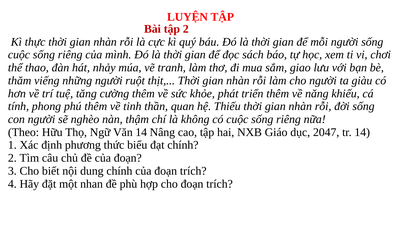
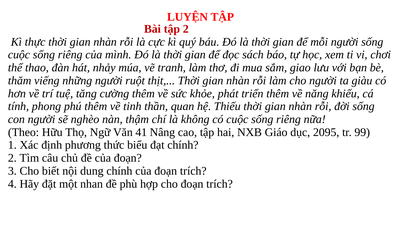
Văn 14: 14 -> 41
2047: 2047 -> 2095
tr 14: 14 -> 99
